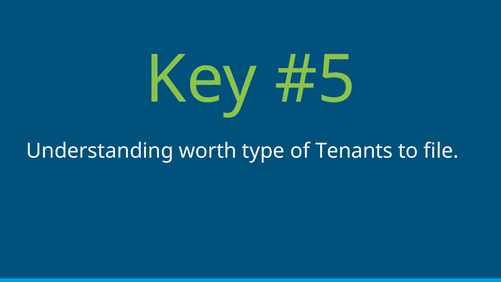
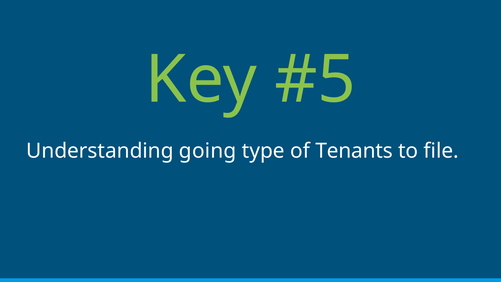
worth: worth -> going
